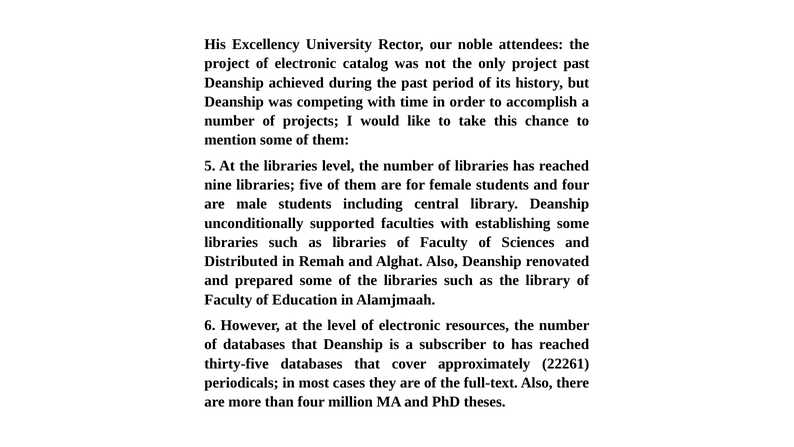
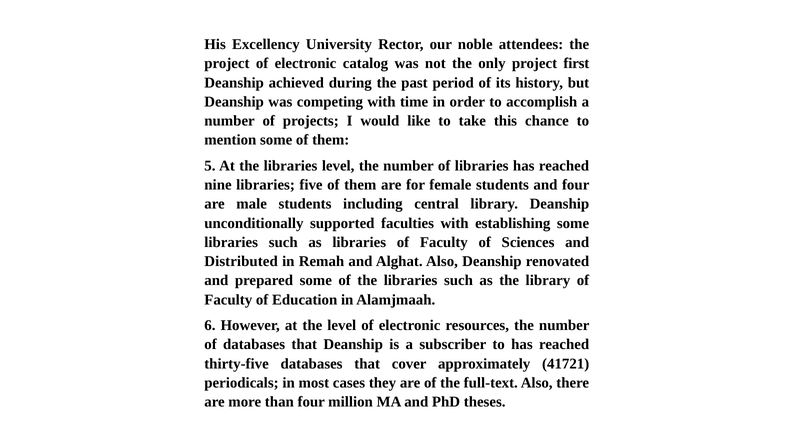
project past: past -> first
22261: 22261 -> 41721
